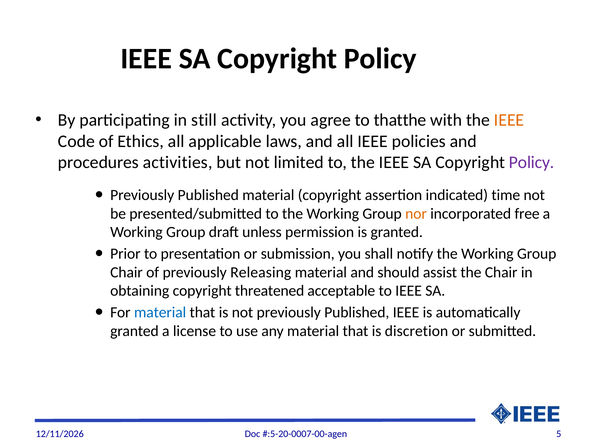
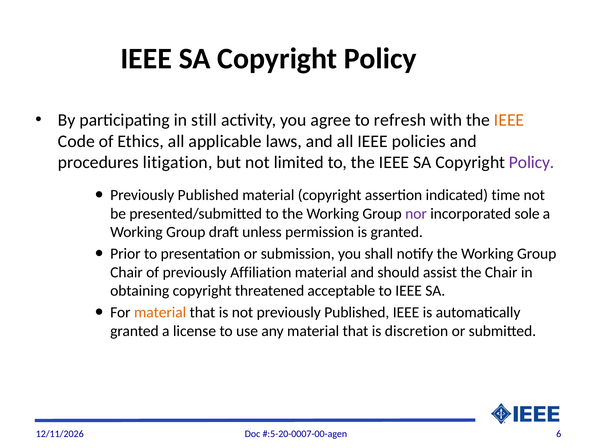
thatthe: thatthe -> refresh
activities: activities -> litigation
nor colour: orange -> purple
free: free -> sole
Releasing: Releasing -> Affiliation
material at (160, 312) colour: blue -> orange
5: 5 -> 6
